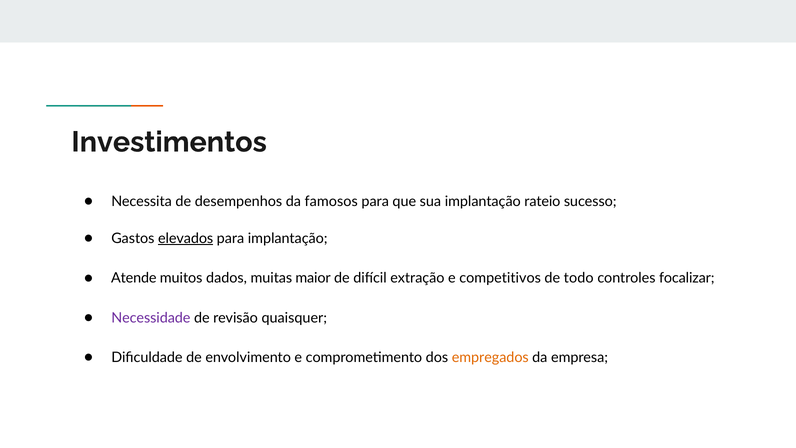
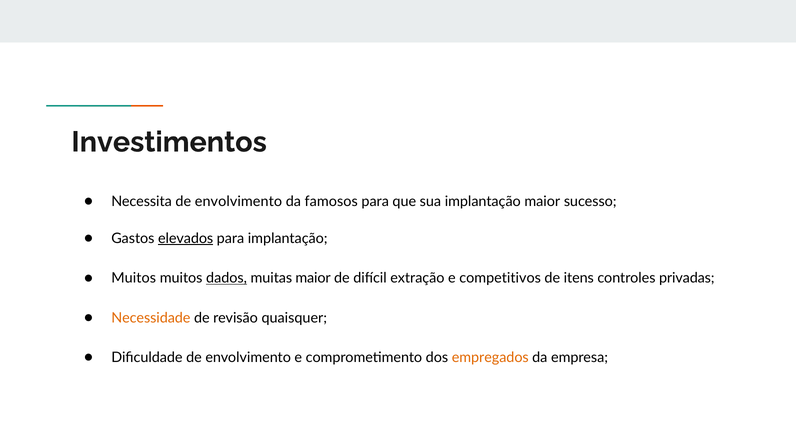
Necessita de desempenhos: desempenhos -> envolvimento
implantação rateio: rateio -> maior
Atende at (134, 278): Atende -> Muitos
dados underline: none -> present
todo: todo -> itens
focalizar: focalizar -> privadas
Necessidade colour: purple -> orange
